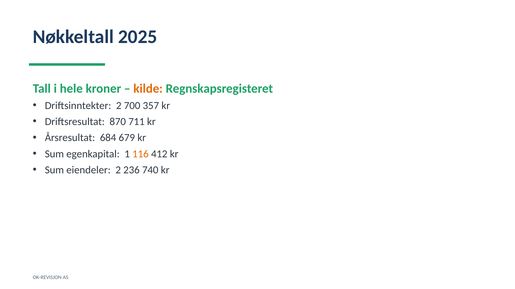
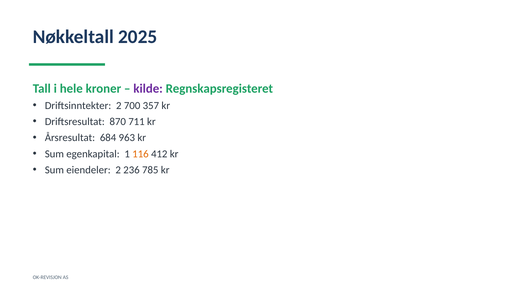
kilde colour: orange -> purple
679: 679 -> 963
740: 740 -> 785
